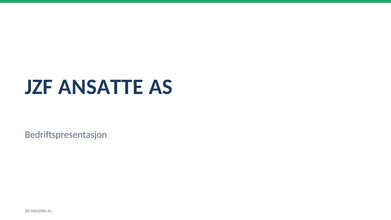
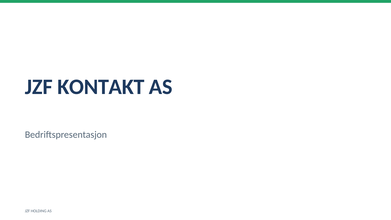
ANSATTE: ANSATTE -> KONTAKT
